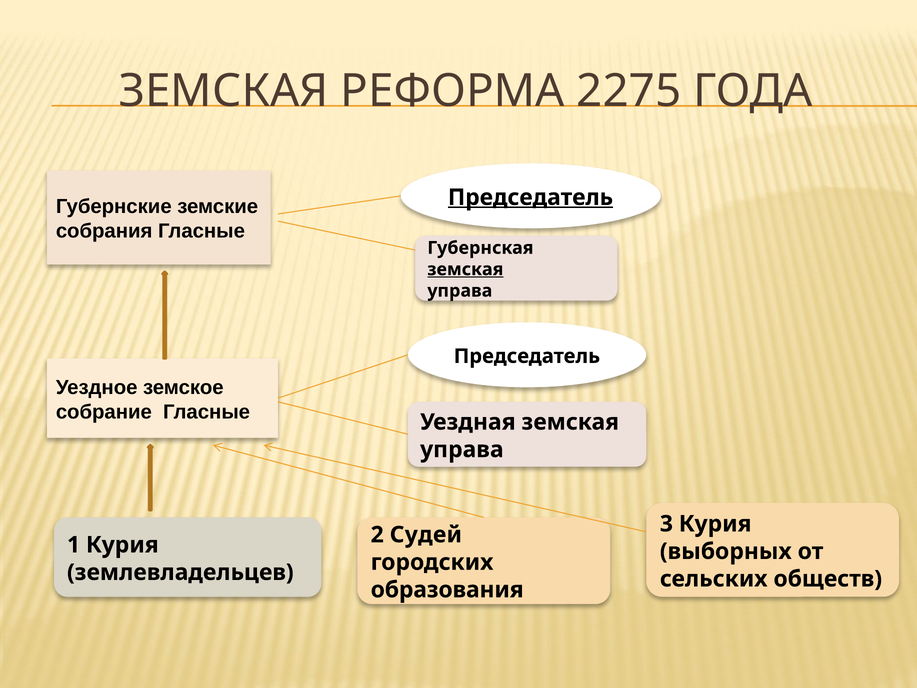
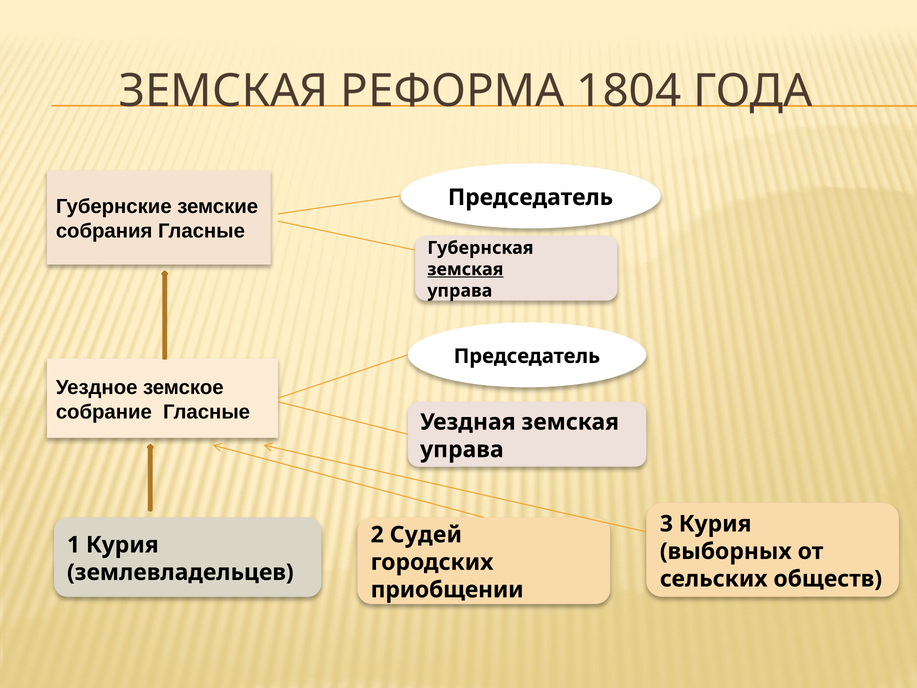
2275: 2275 -> 1804
Председатель at (530, 197) underline: present -> none
образования: образования -> приобщении
